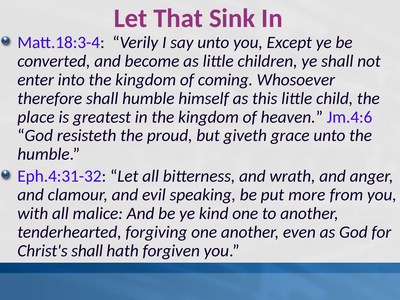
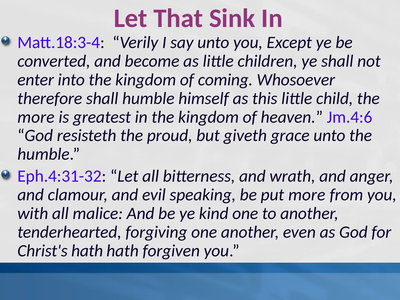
place at (36, 117): place -> more
Christ's shall: shall -> hath
